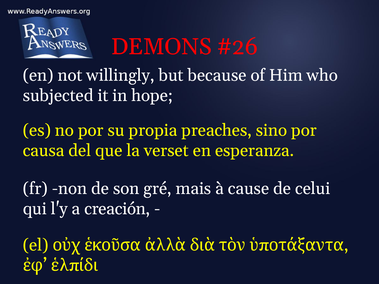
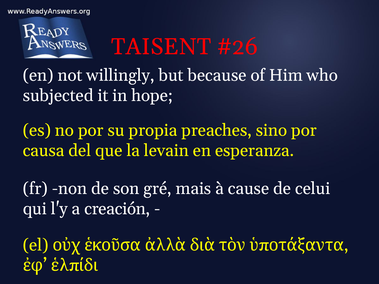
DEMONS: DEMONS -> TAISENT
verset: verset -> levain
